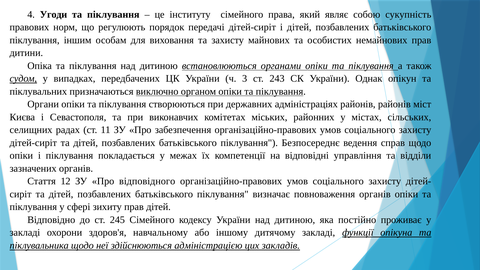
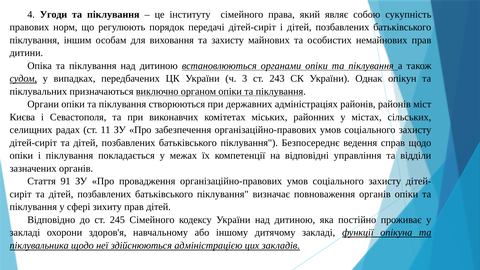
12: 12 -> 91
відповідного: відповідного -> провадження
